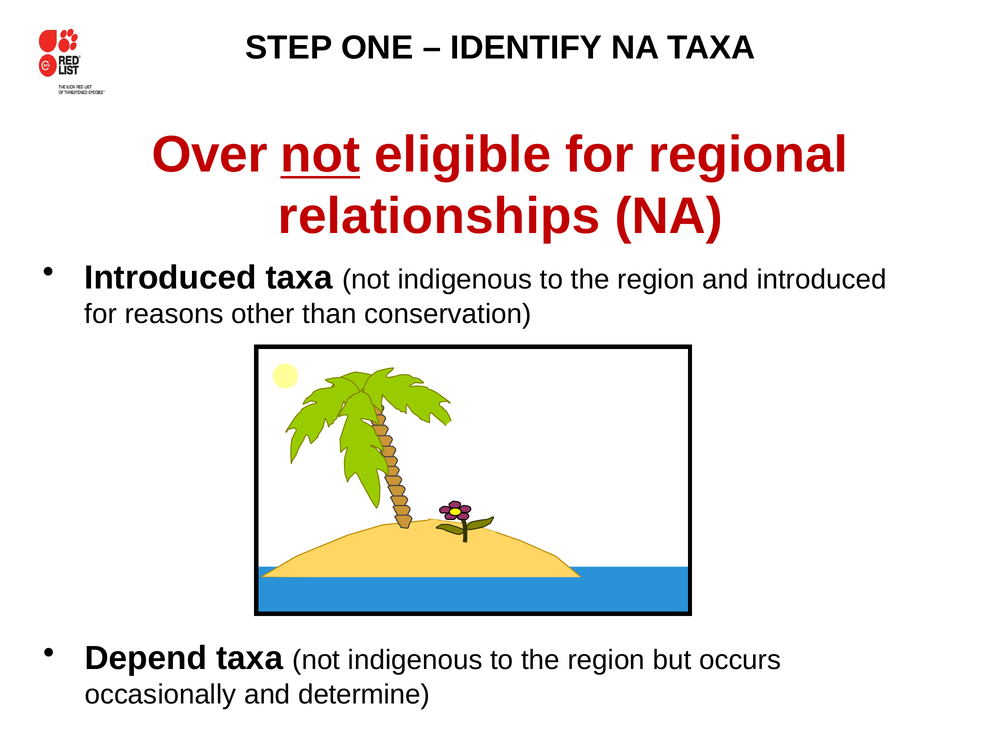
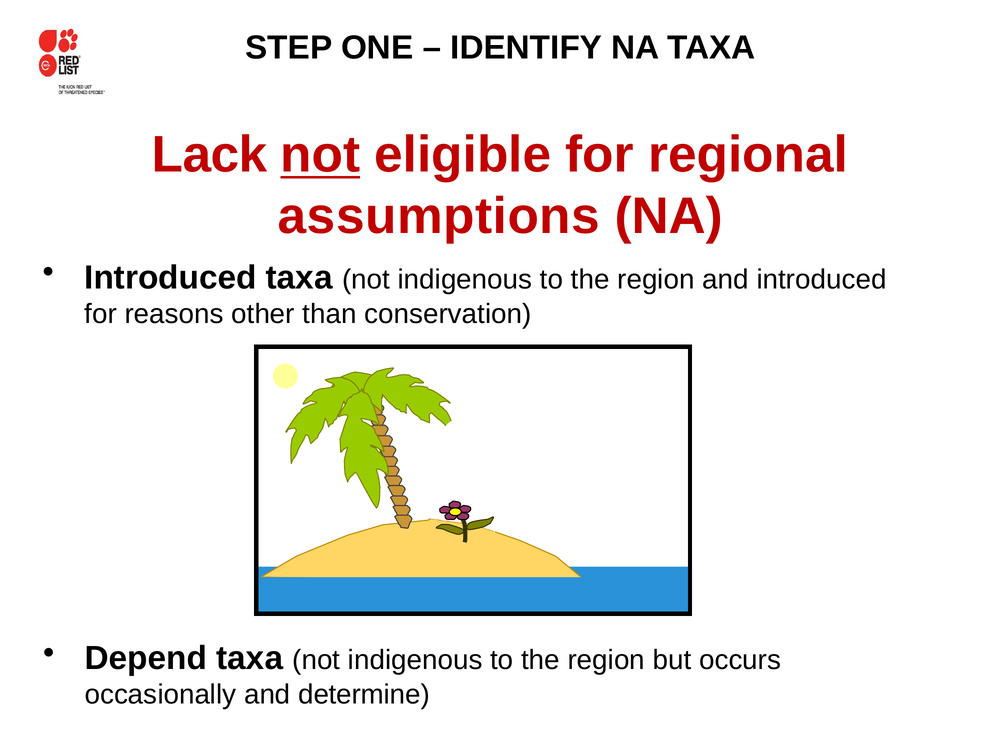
Over: Over -> Lack
relationships: relationships -> assumptions
